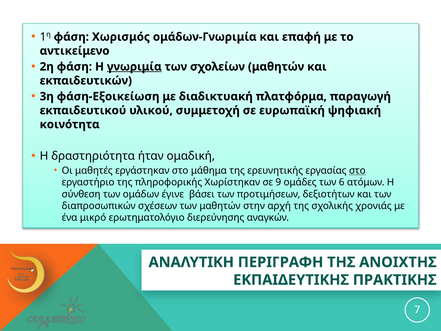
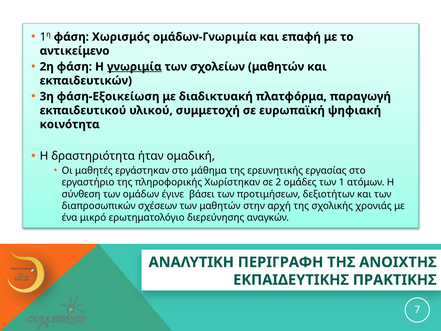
στο at (357, 170) underline: present -> none
9: 9 -> 2
6: 6 -> 1
